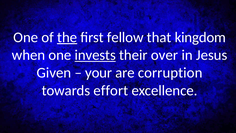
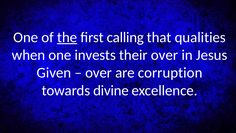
fellow: fellow -> calling
kingdom: kingdom -> qualities
invests underline: present -> none
your at (99, 73): your -> over
effort: effort -> divine
